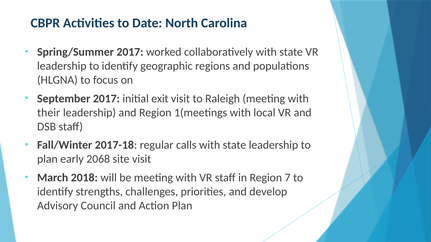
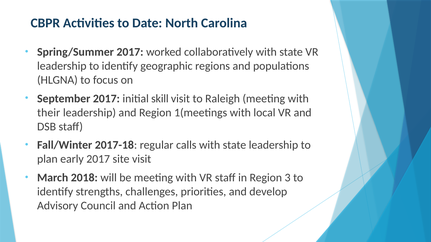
exit: exit -> skill
early 2068: 2068 -> 2017
7: 7 -> 3
